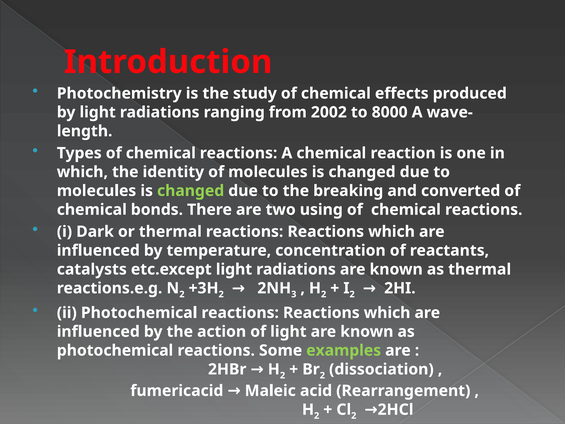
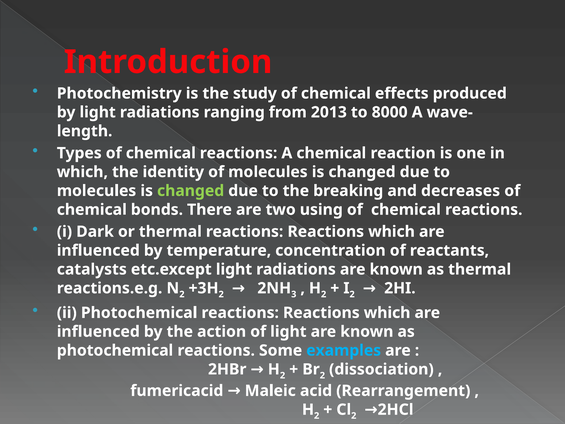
2002: 2002 -> 2013
converted: converted -> decreases
examples colour: light green -> light blue
